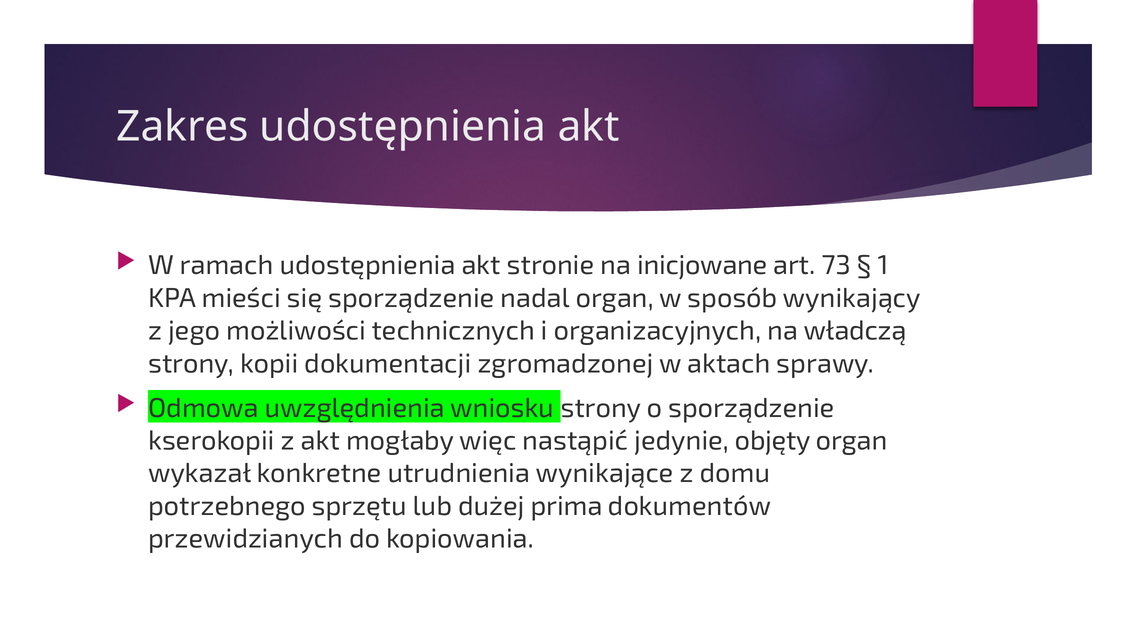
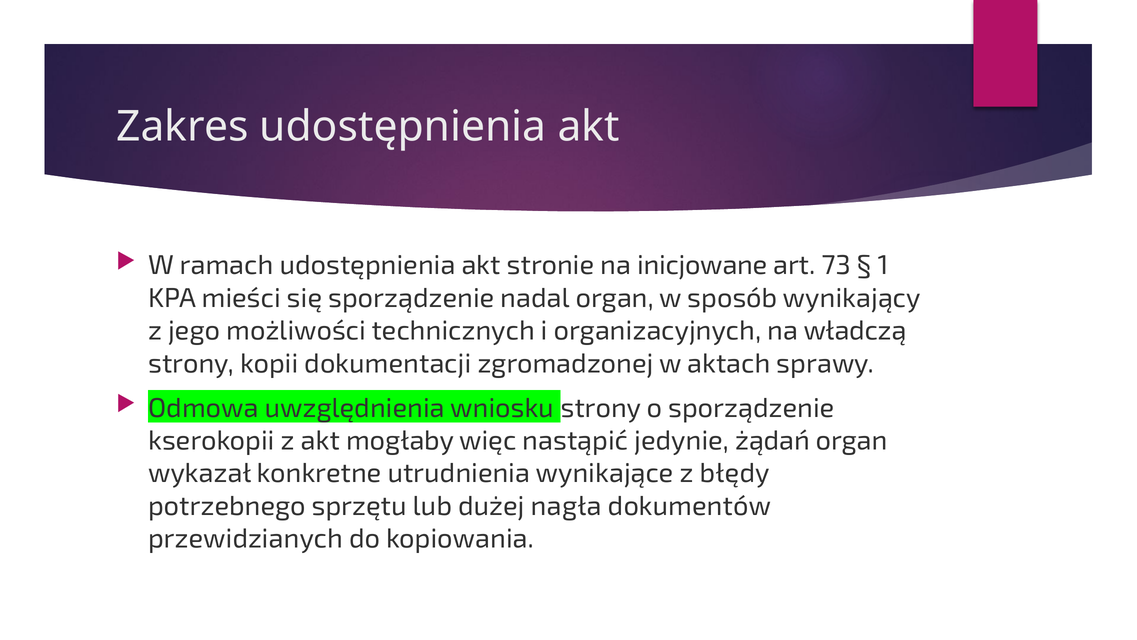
objęty: objęty -> żądań
domu: domu -> błędy
prima: prima -> nagła
